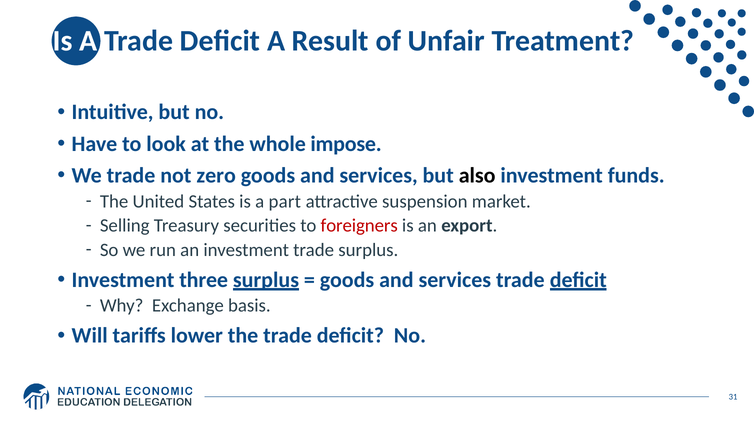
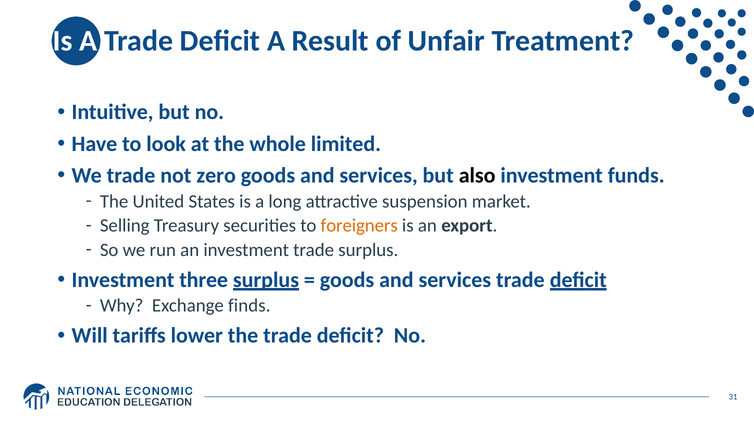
impose: impose -> limited
part: part -> long
foreigners colour: red -> orange
basis: basis -> finds
